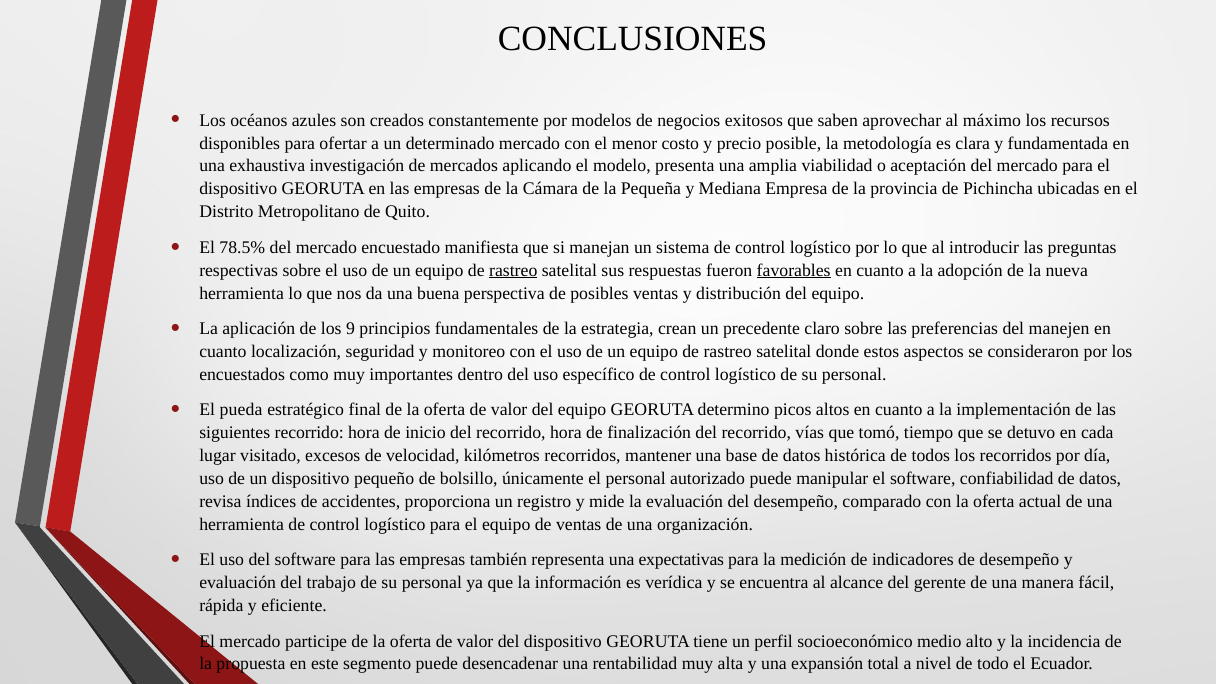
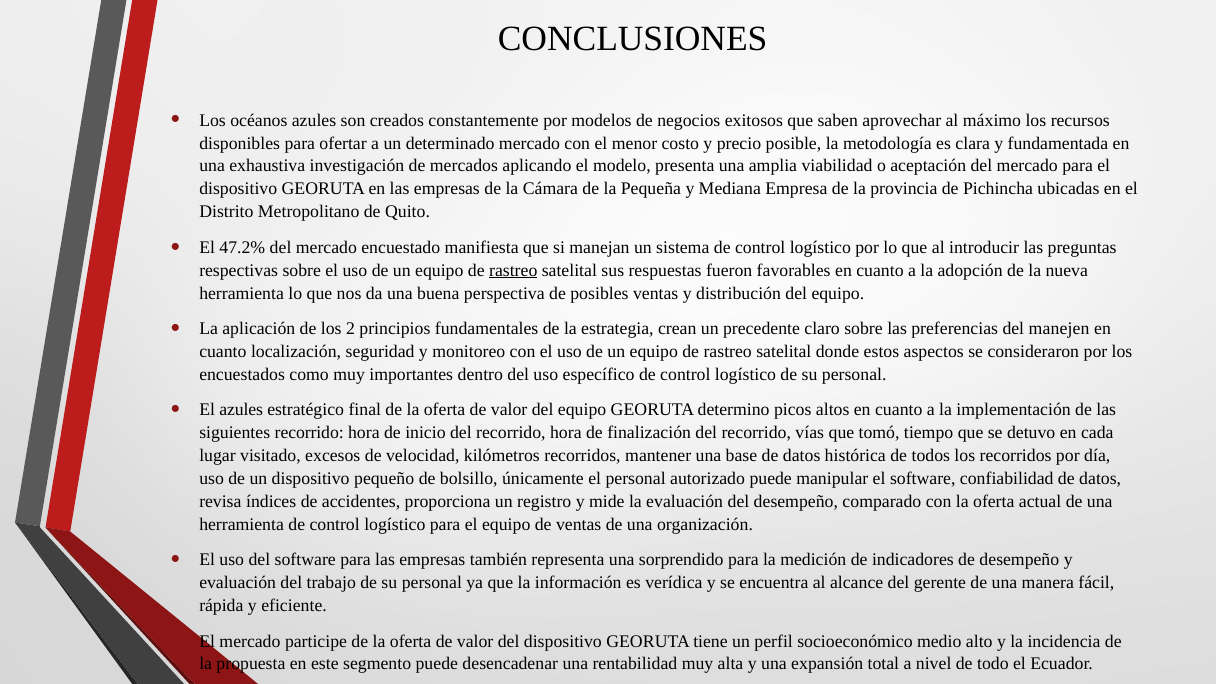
78.5%: 78.5% -> 47.2%
favorables underline: present -> none
9: 9 -> 2
El pueda: pueda -> azules
expectativas: expectativas -> sorprendido
